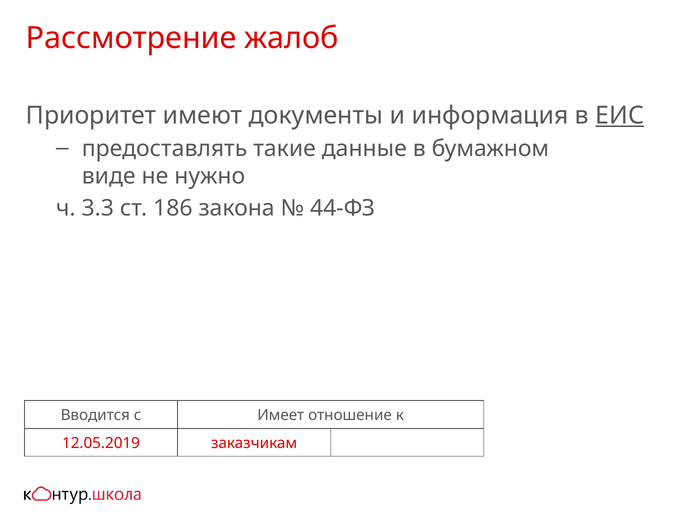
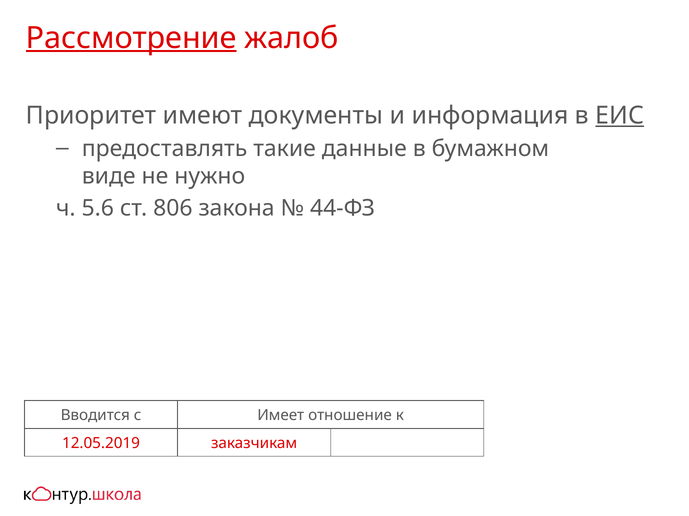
Рассмотрение underline: none -> present
3.3: 3.3 -> 5.6
186: 186 -> 806
